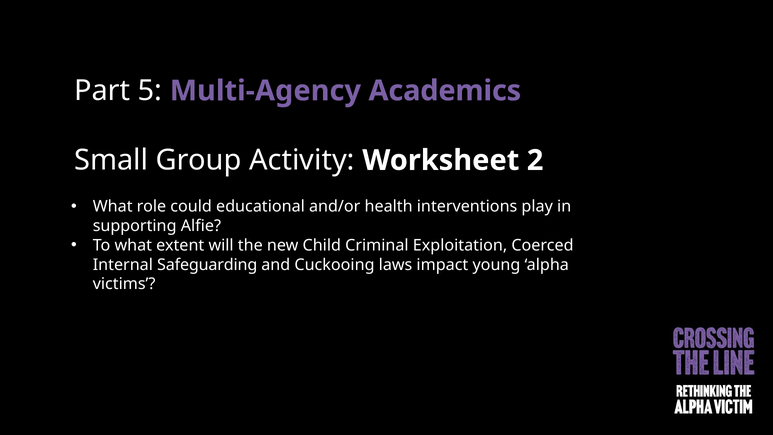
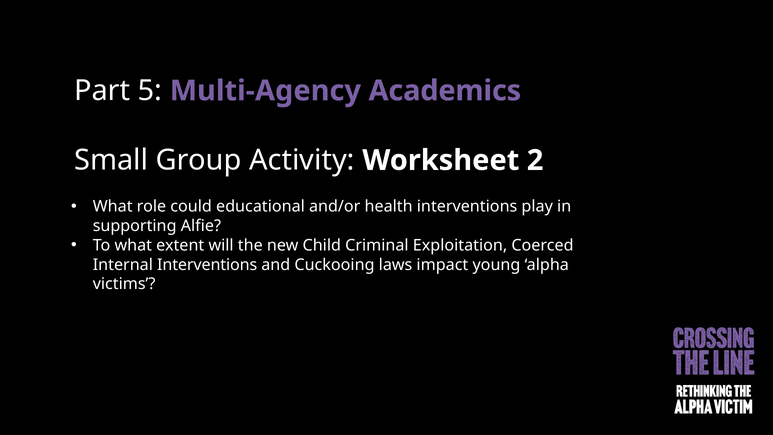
Internal Safeguarding: Safeguarding -> Interventions
